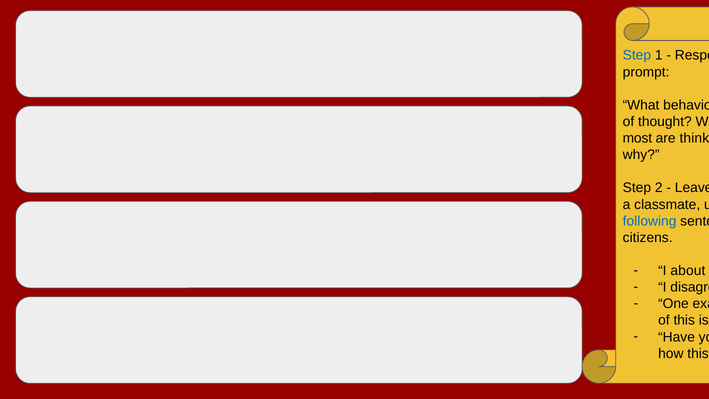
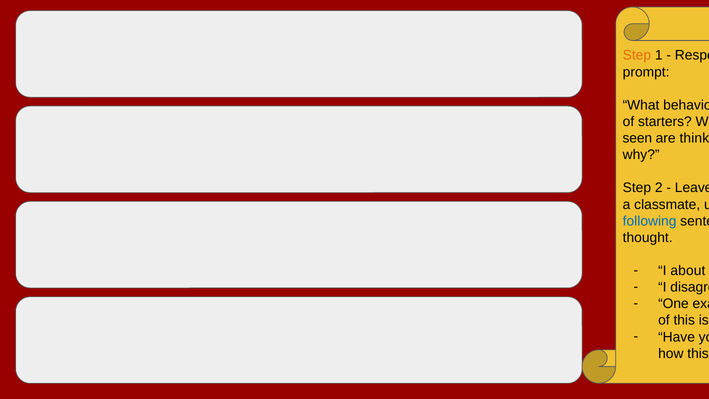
Step at (637, 55) colour: blue -> orange
of thought: thought -> starters
most at (637, 138): most -> seen
citizens at (648, 237): citizens -> thought
